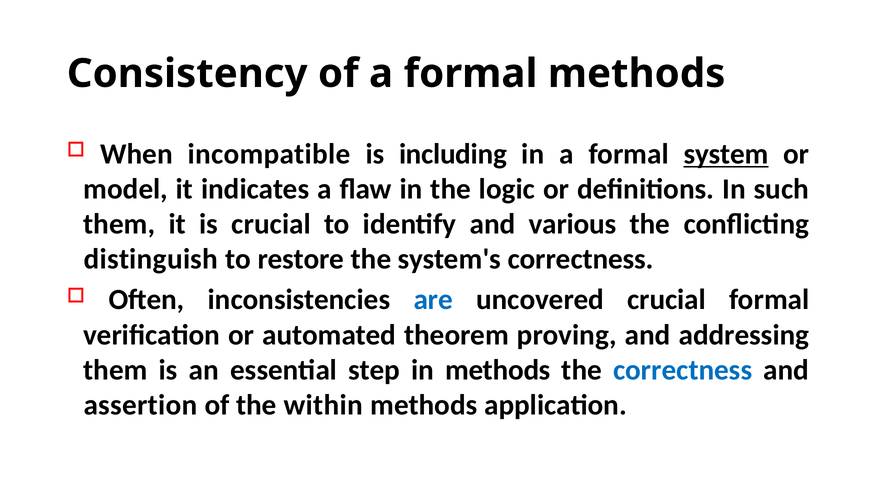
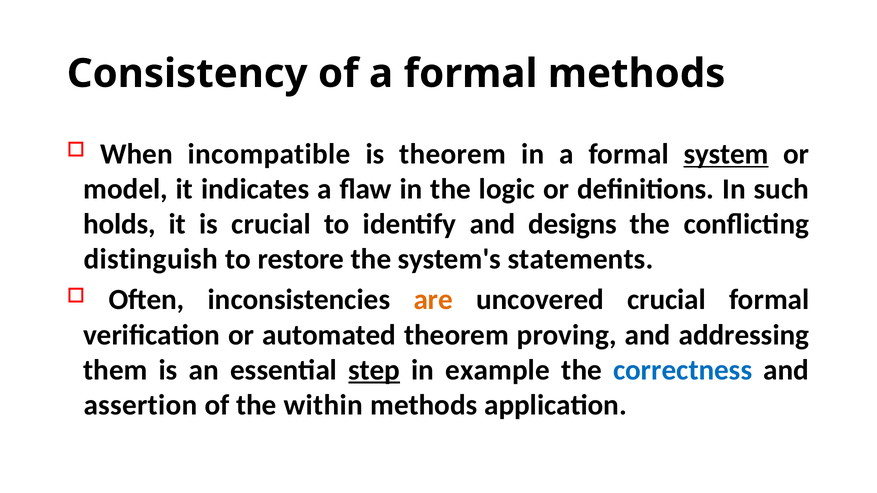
is including: including -> theorem
them at (119, 224): them -> holds
various: various -> designs
system's correctness: correctness -> statements
are colour: blue -> orange
step underline: none -> present
in methods: methods -> example
